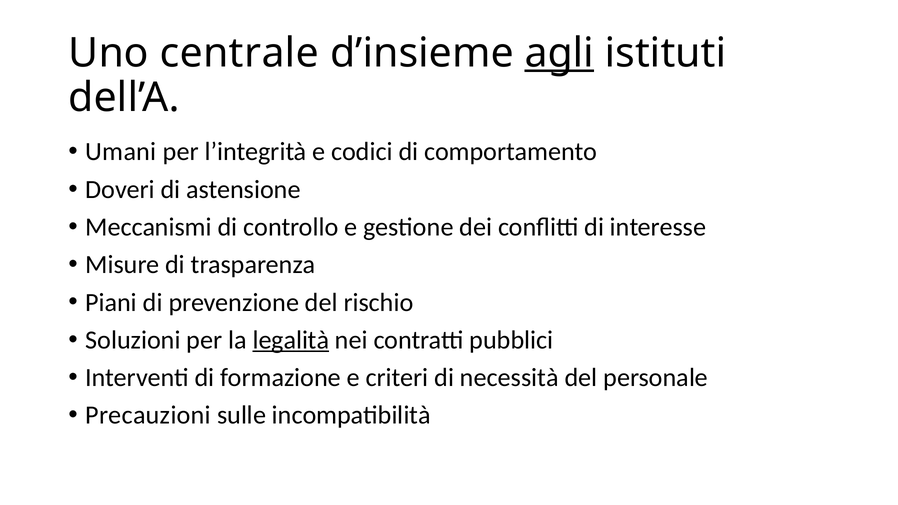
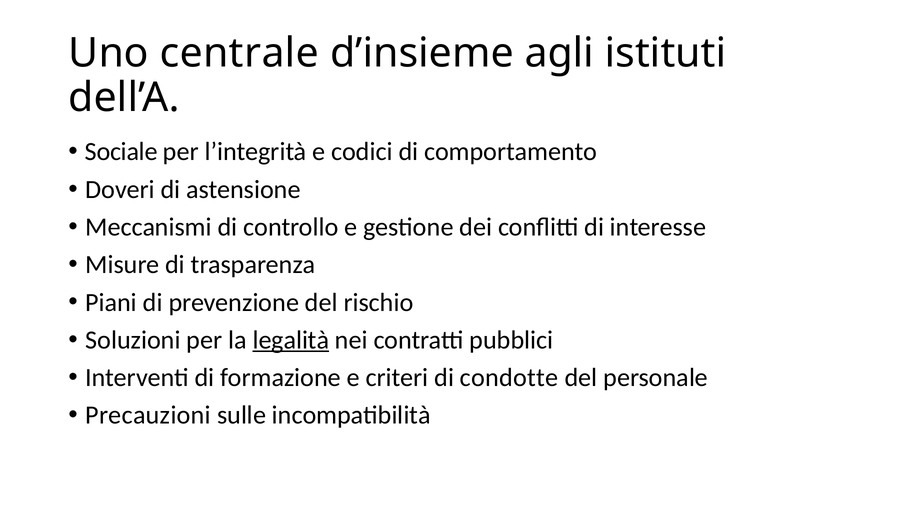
agli underline: present -> none
Umani: Umani -> Sociale
necessità: necessità -> condotte
